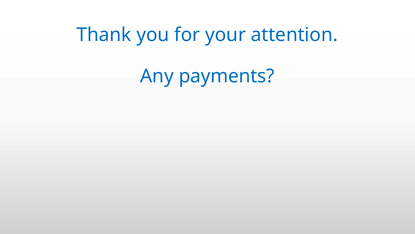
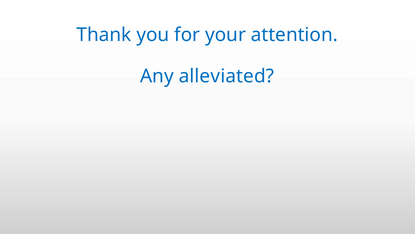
payments: payments -> alleviated
